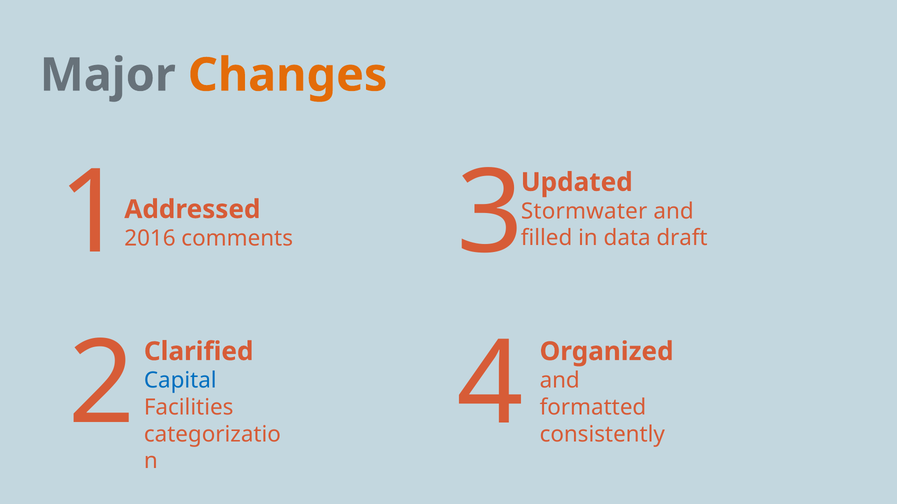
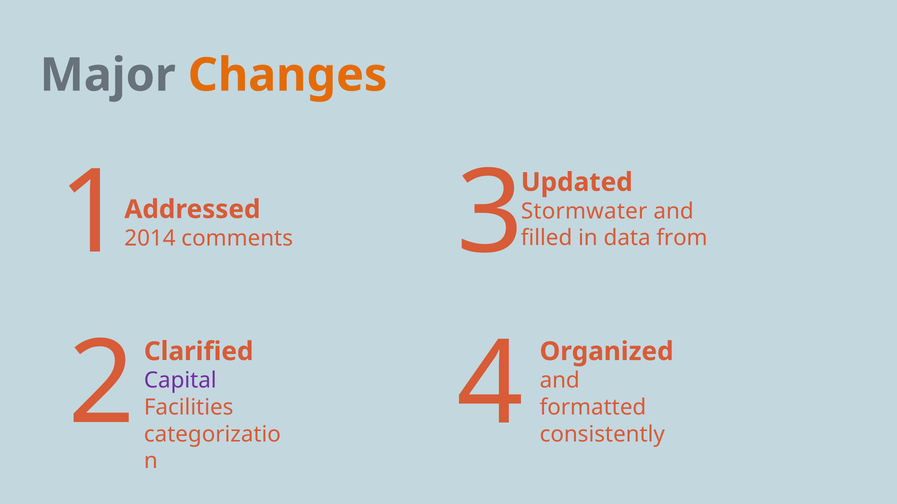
draft: draft -> from
2016: 2016 -> 2014
Capital colour: blue -> purple
